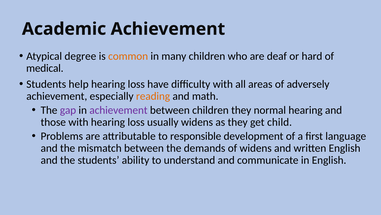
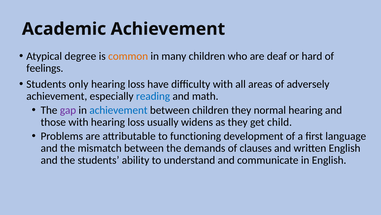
medical: medical -> feelings
help: help -> only
reading colour: orange -> blue
achievement at (118, 110) colour: purple -> blue
responsible: responsible -> functioning
of widens: widens -> clauses
